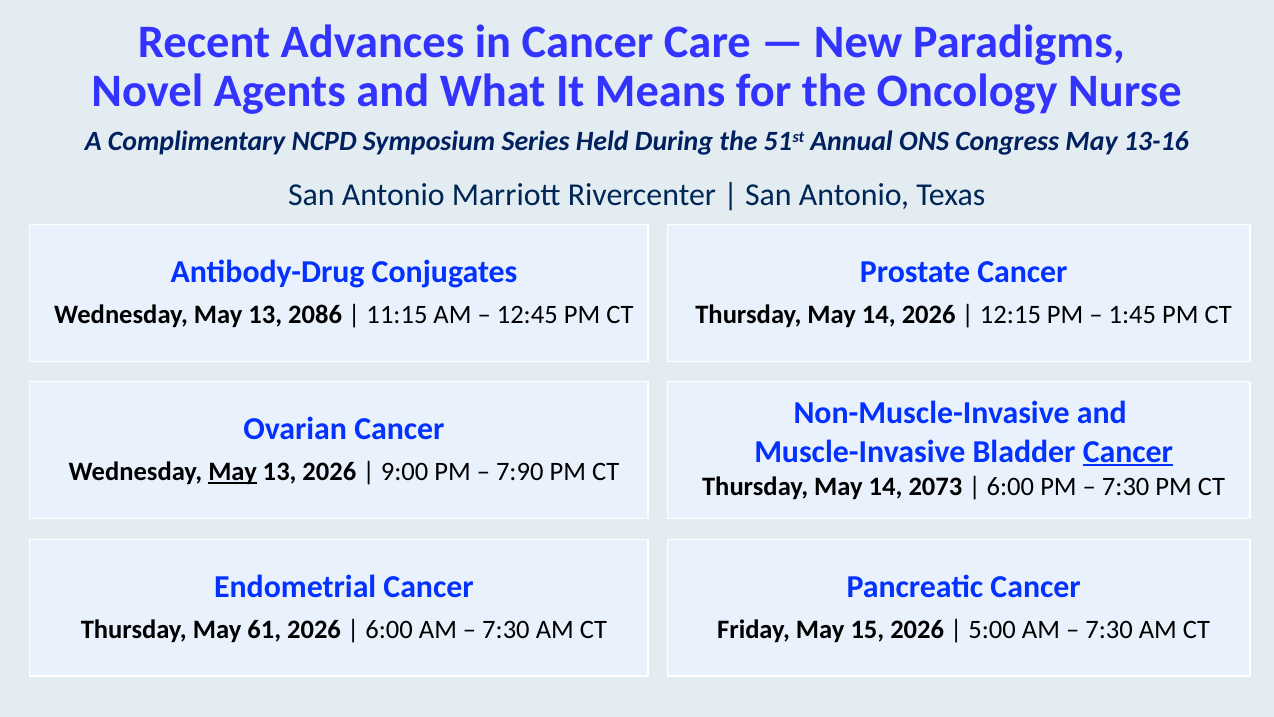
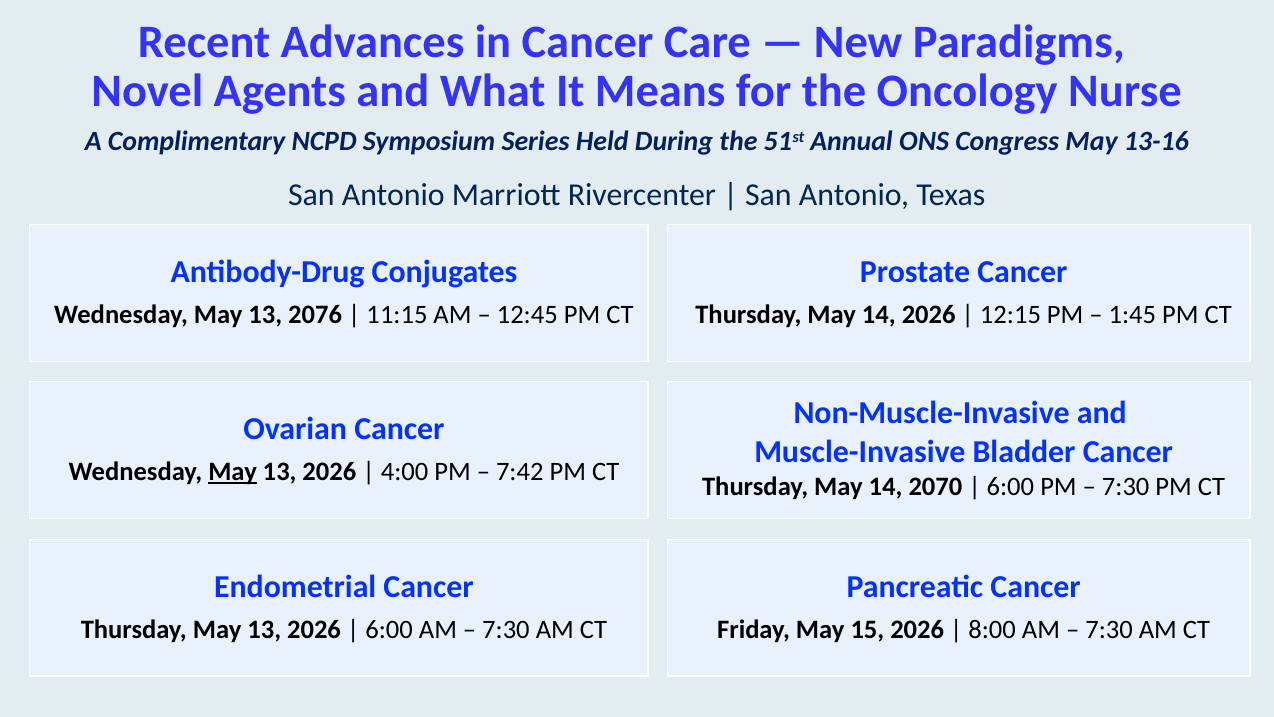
2086: 2086 -> 2076
Cancer at (1128, 451) underline: present -> none
9:00: 9:00 -> 4:00
7:90: 7:90 -> 7:42
2073: 2073 -> 2070
Thursday May 61: 61 -> 13
5:00: 5:00 -> 8:00
